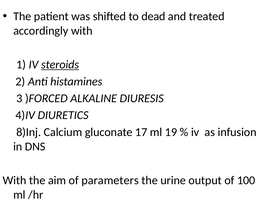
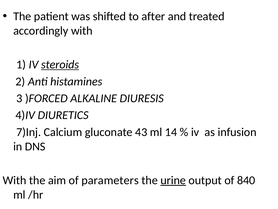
dead: dead -> after
8)Inj: 8)Inj -> 7)Inj
17: 17 -> 43
19: 19 -> 14
urine underline: none -> present
100: 100 -> 840
